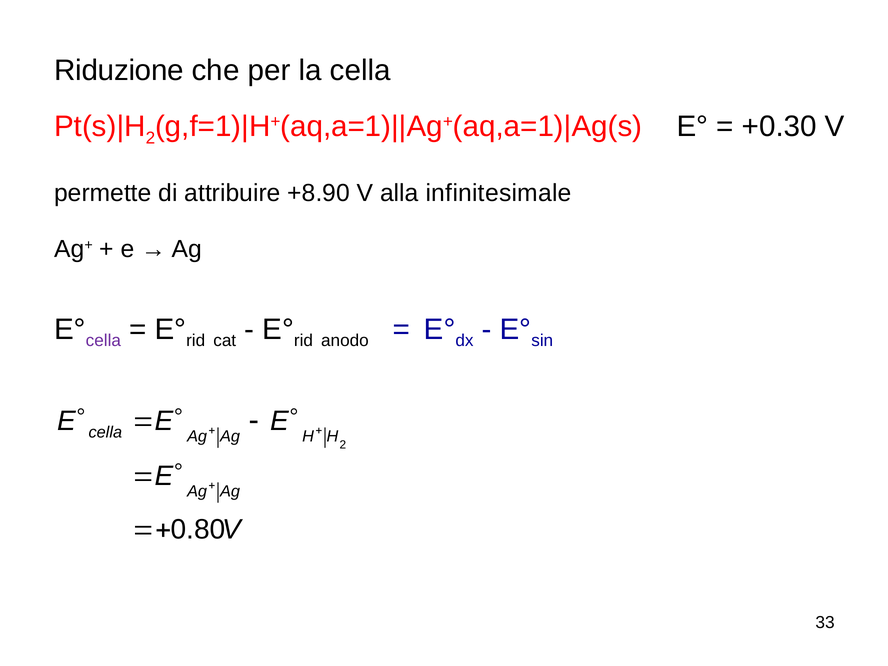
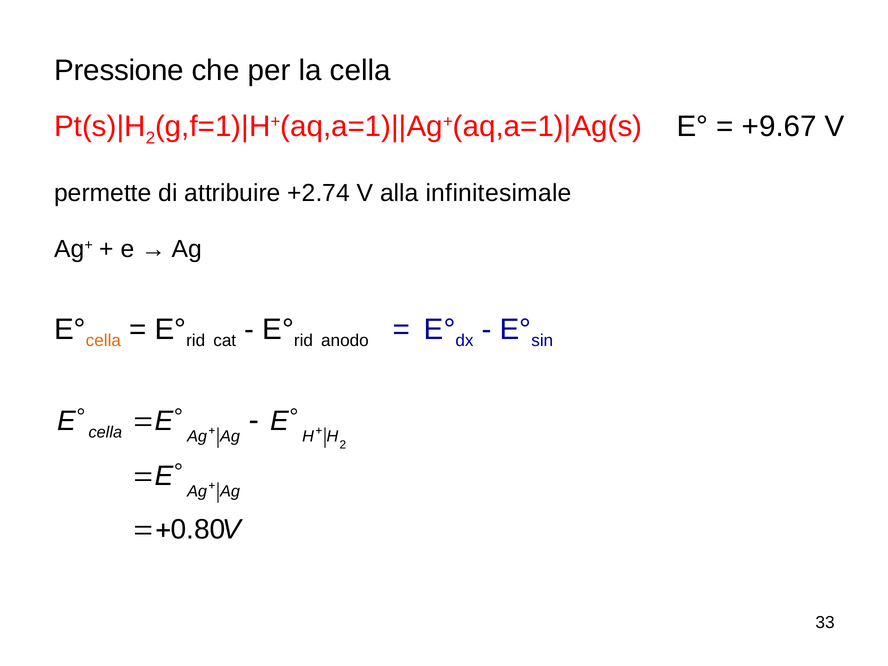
Riduzione: Riduzione -> Pressione
+0.30: +0.30 -> +9.67
+8.90: +8.90 -> +2.74
cella at (103, 341) colour: purple -> orange
